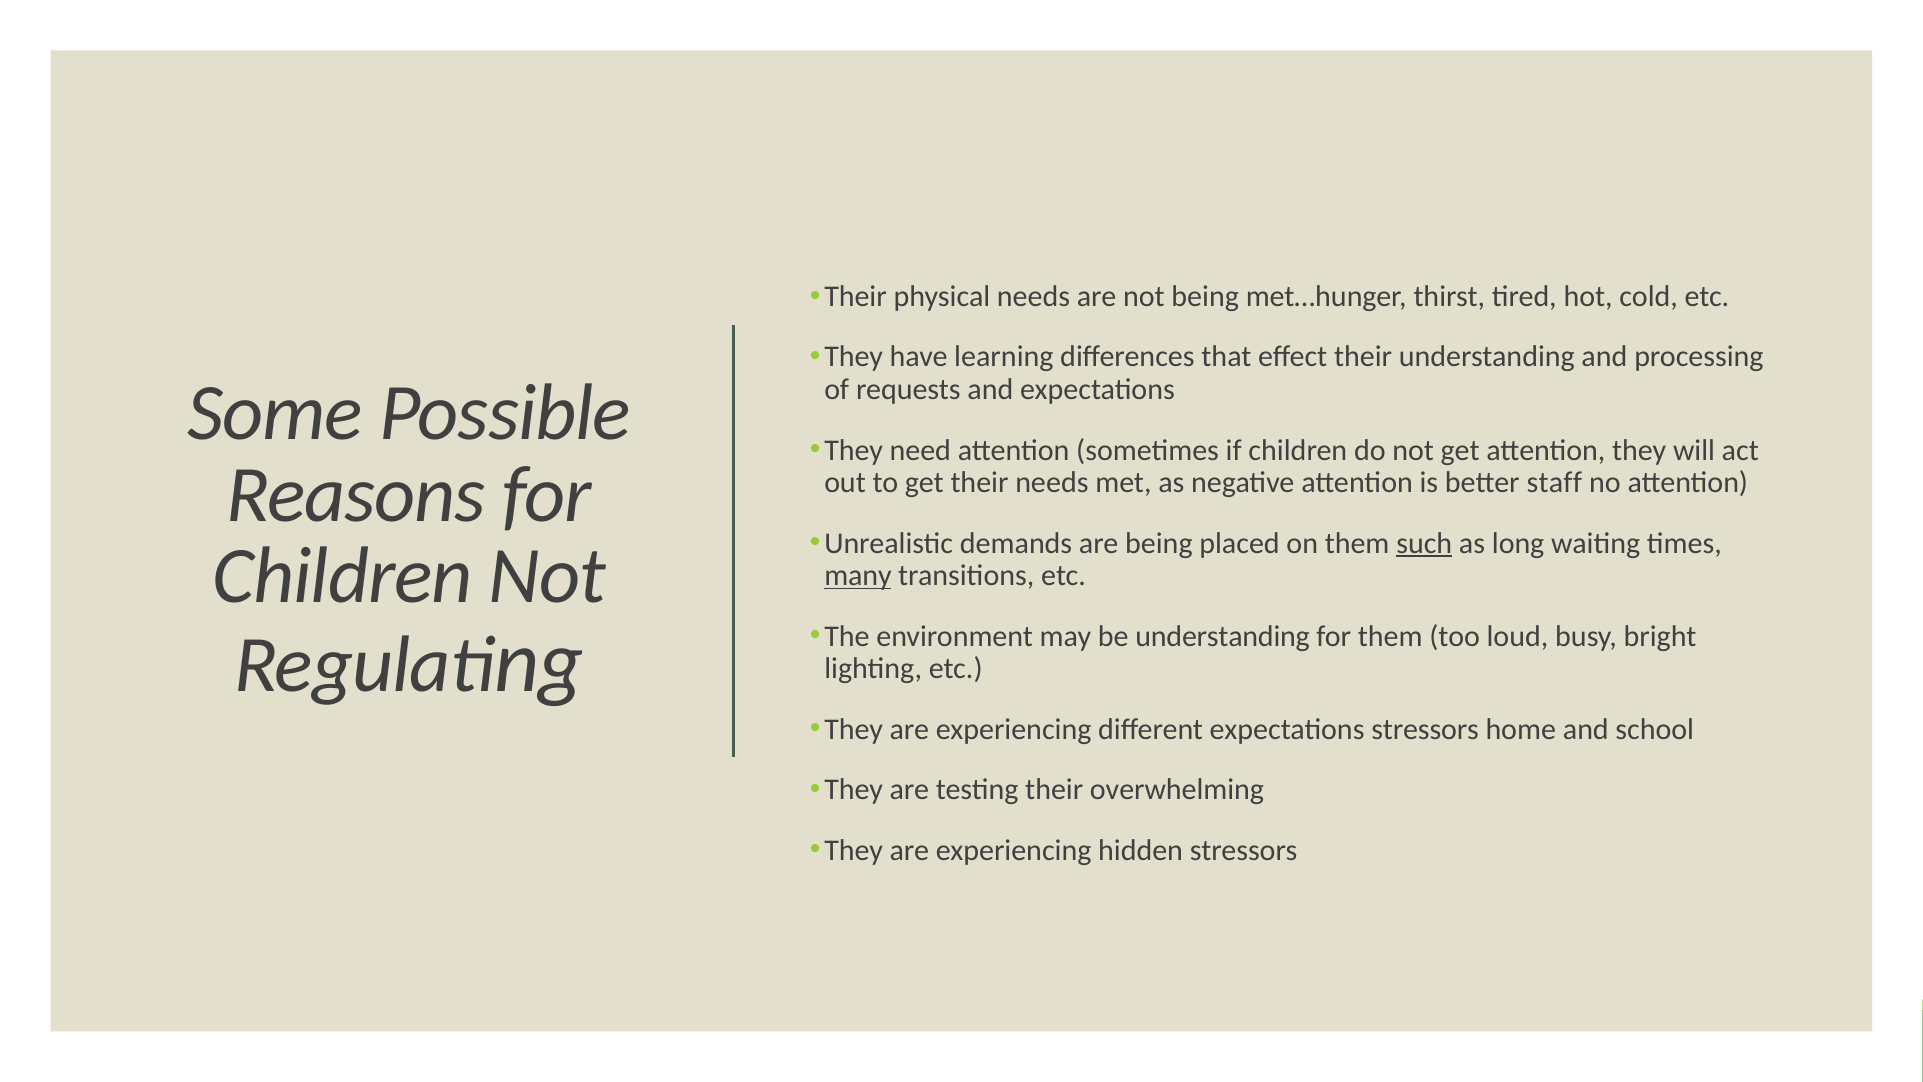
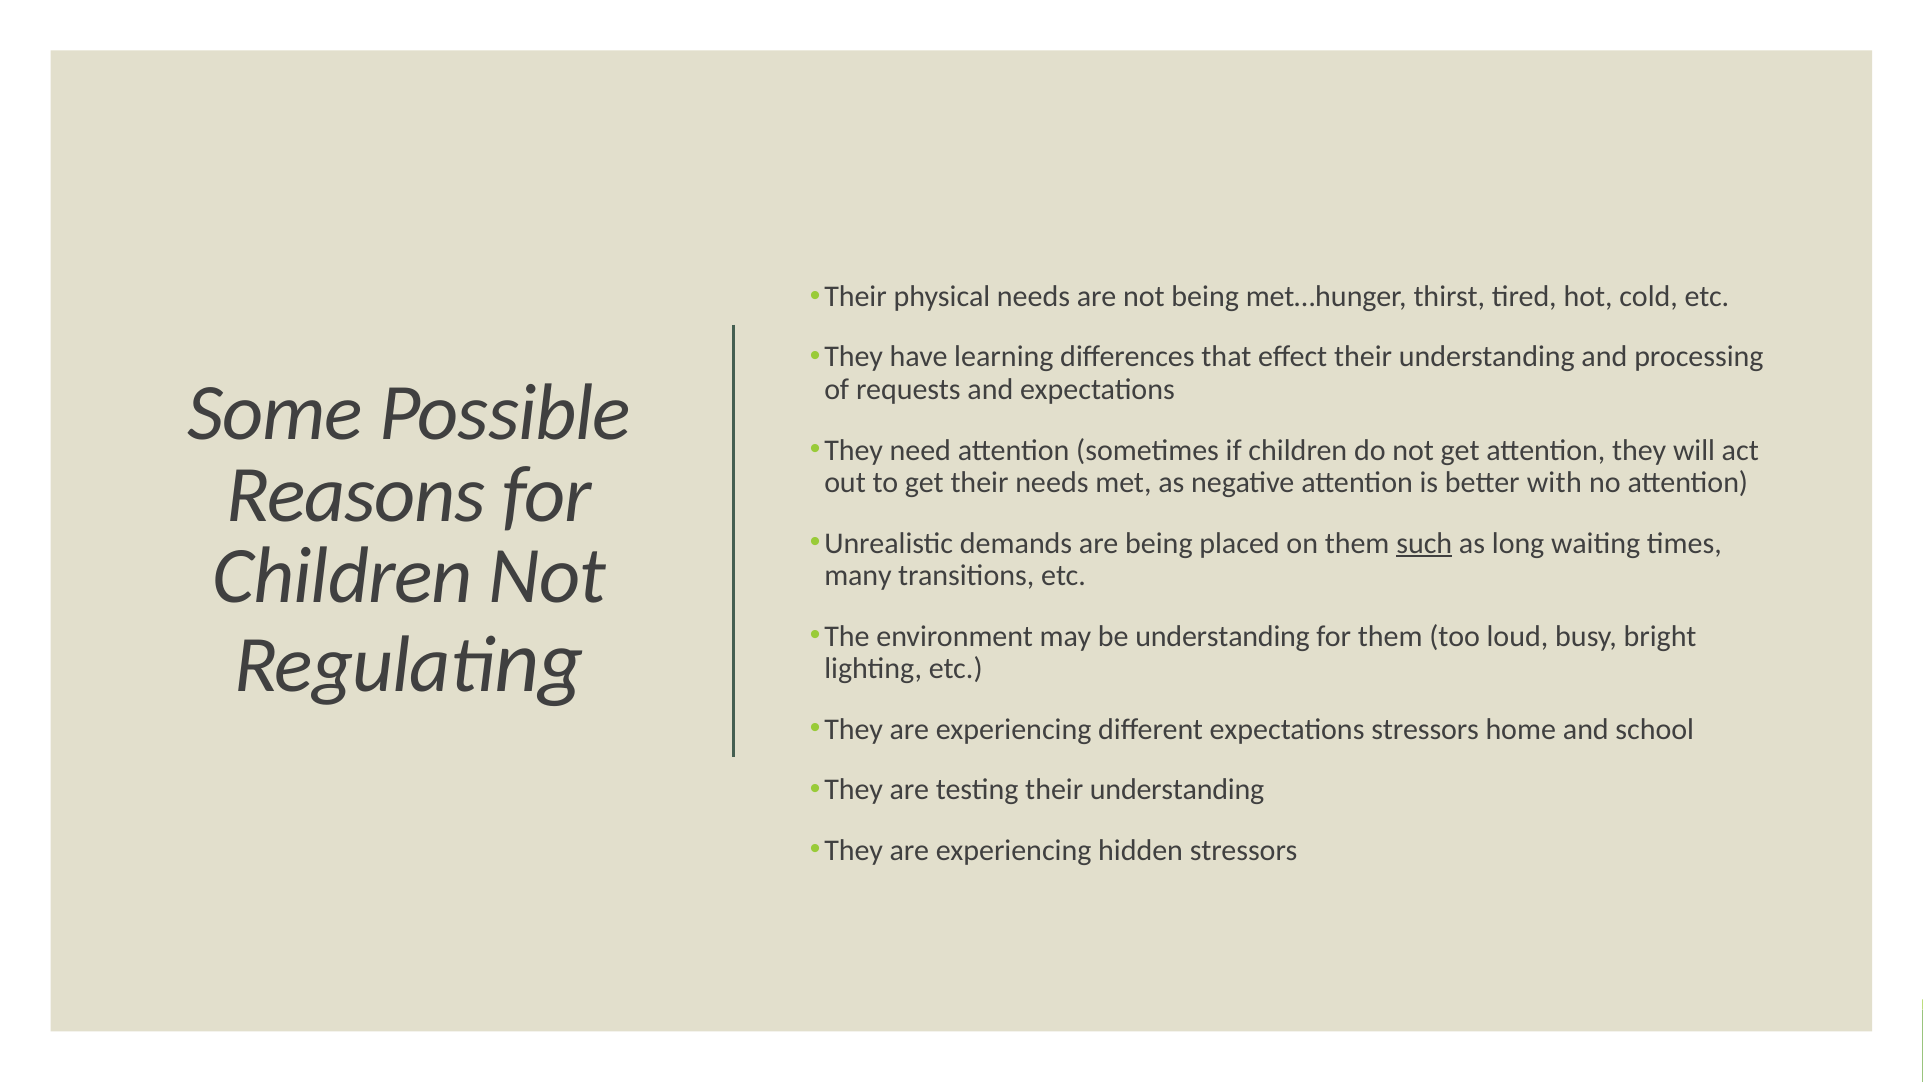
staff: staff -> with
many underline: present -> none
testing their overwhelming: overwhelming -> understanding
